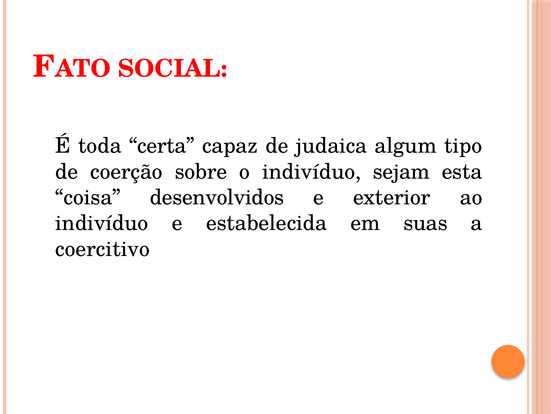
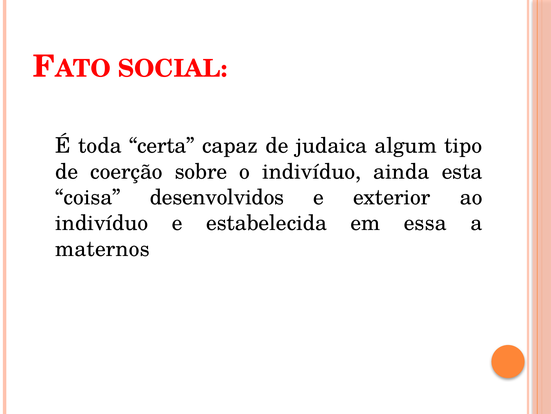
sejam: sejam -> ainda
suas: suas -> essa
coercitivo: coercitivo -> maternos
